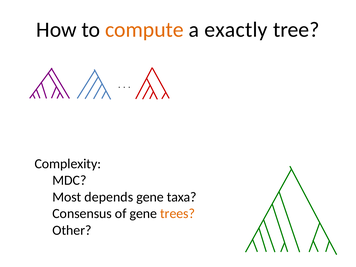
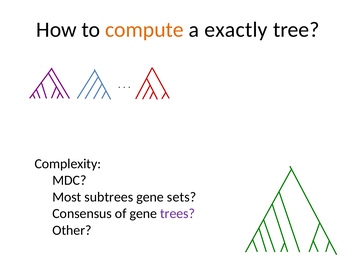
depends: depends -> subtrees
taxa: taxa -> sets
trees colour: orange -> purple
